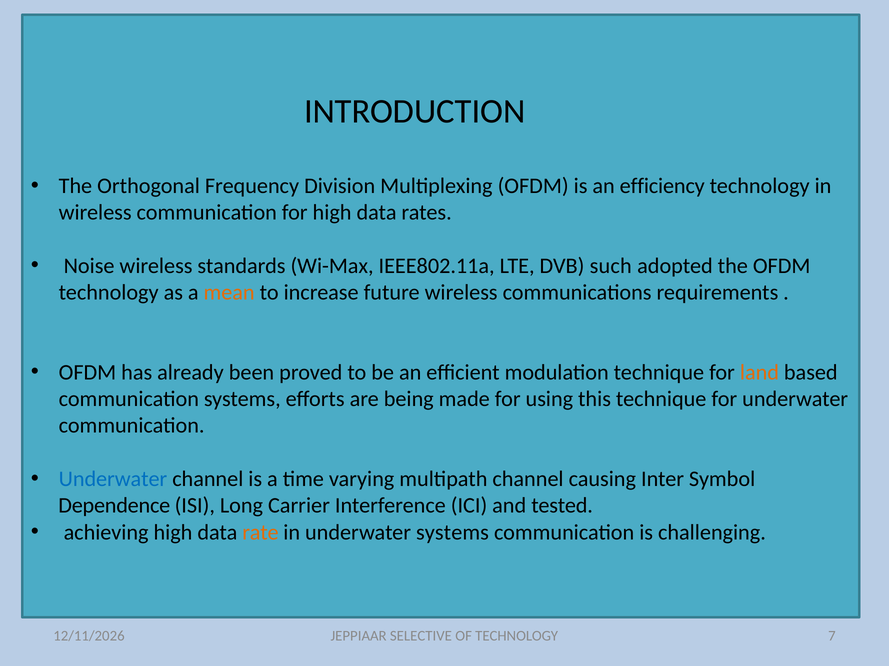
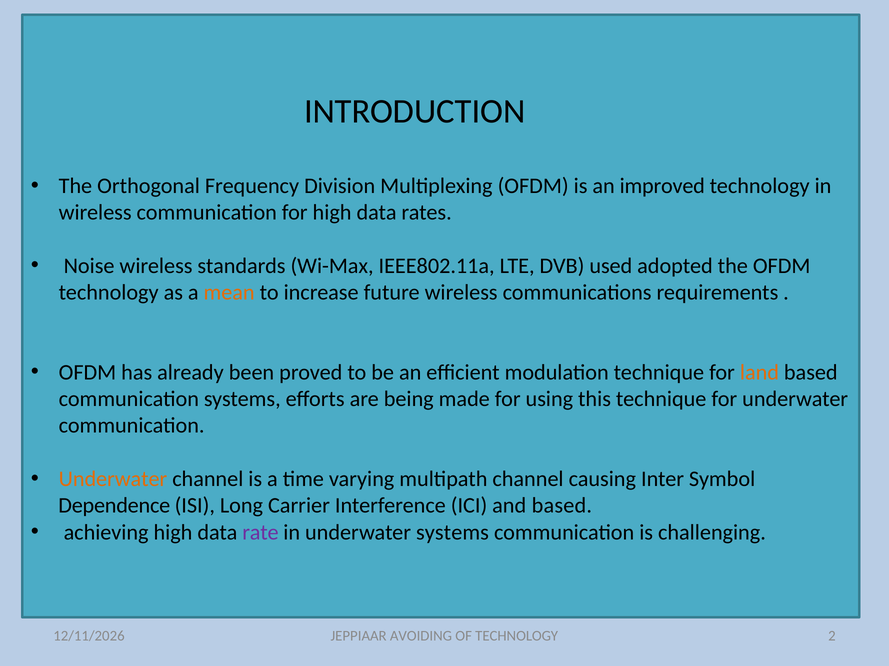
efficiency: efficiency -> improved
such: such -> used
Underwater at (113, 479) colour: blue -> orange
and tested: tested -> based
rate colour: orange -> purple
SELECTIVE: SELECTIVE -> AVOIDING
7: 7 -> 2
